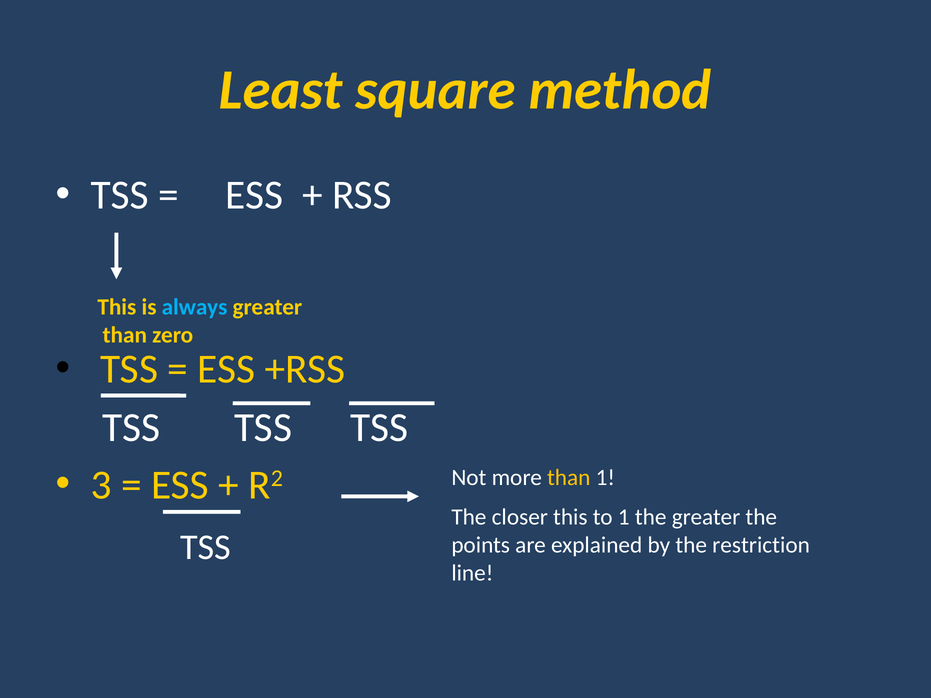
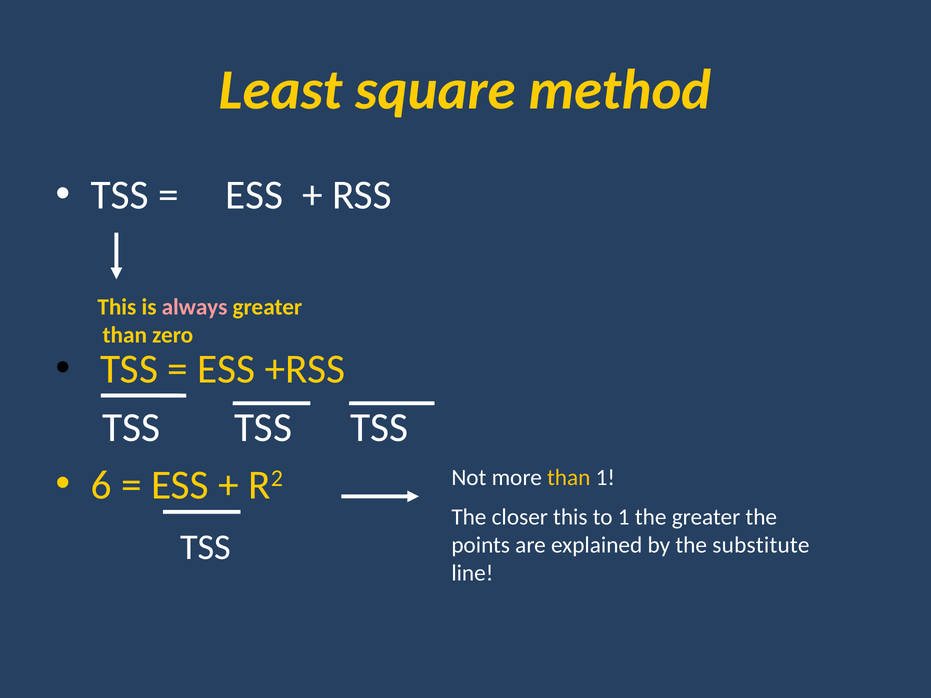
always colour: light blue -> pink
3: 3 -> 6
restriction: restriction -> substitute
